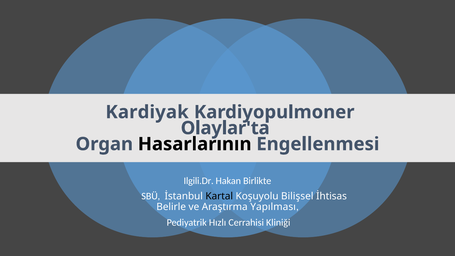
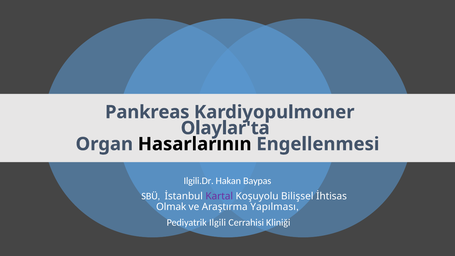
Kardiyak: Kardiyak -> Pankreas
Birlikte: Birlikte -> Baypas
Kartal colour: black -> purple
Belirle: Belirle -> Olmak
Hızlı: Hızlı -> Ilgili
